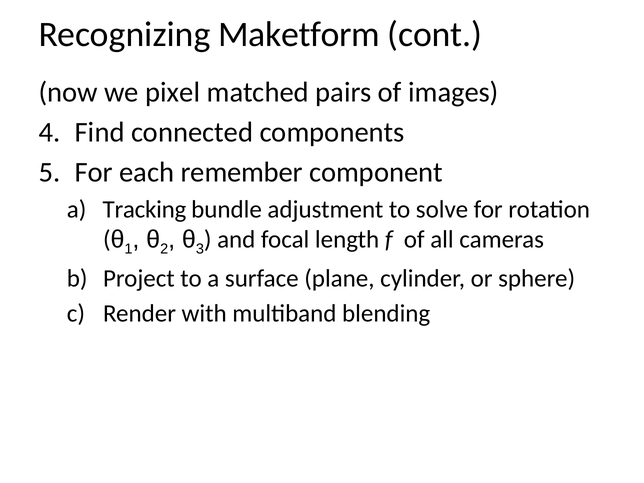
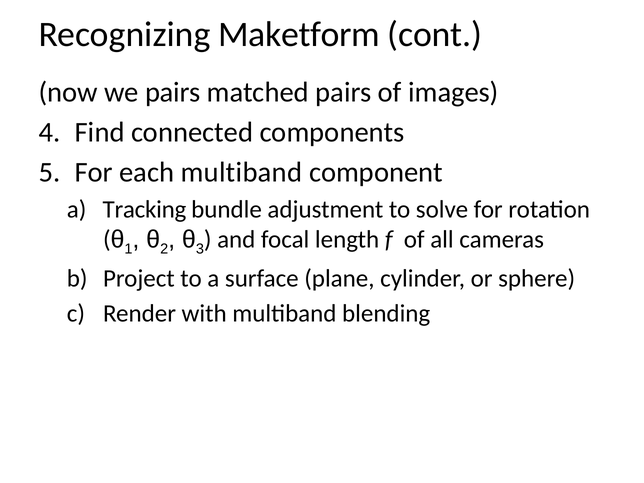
we pixel: pixel -> pairs
each remember: remember -> multiband
